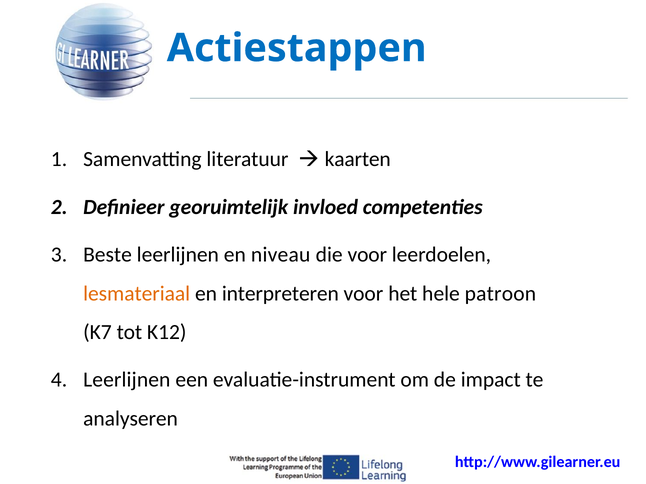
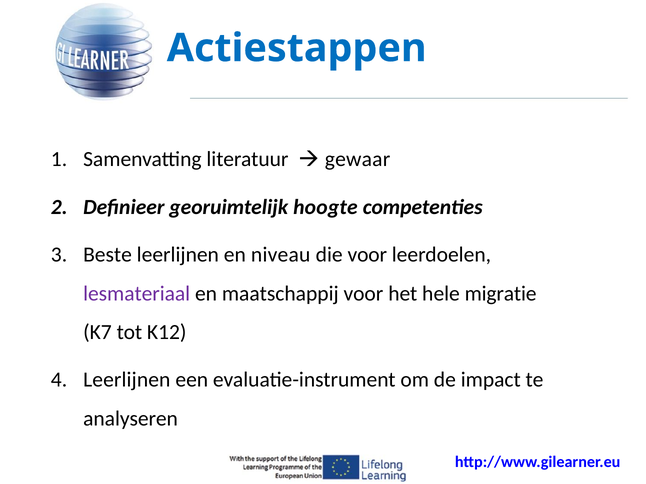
kaarten: kaarten -> gewaar
invloed: invloed -> hoogte
lesmateriaal colour: orange -> purple
interpreteren: interpreteren -> maatschappij
patroon: patroon -> migratie
